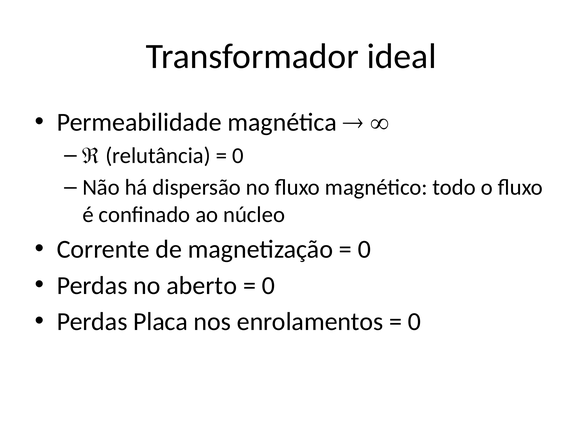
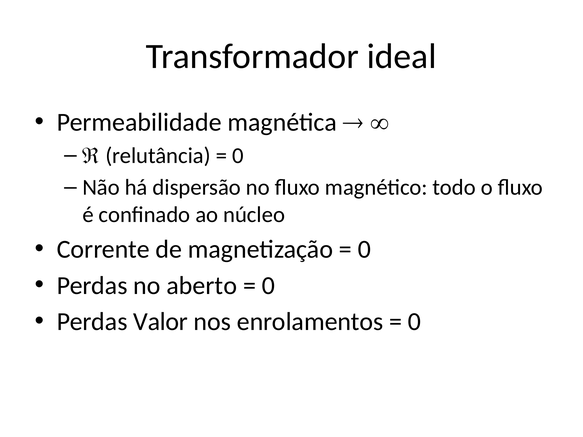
Placa: Placa -> Valor
